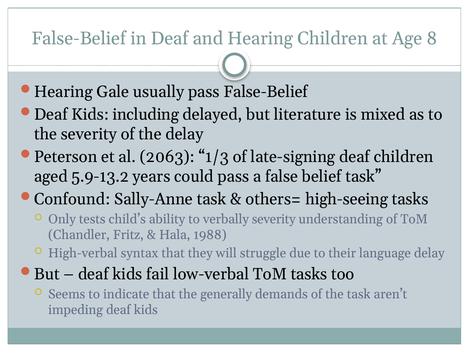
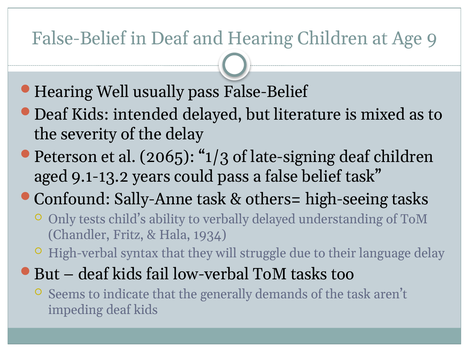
8: 8 -> 9
Gale: Gale -> Well
including: including -> intended
2063: 2063 -> 2065
5.9-13.2: 5.9-13.2 -> 9.1-13.2
verbally severity: severity -> delayed
1988: 1988 -> 1934
